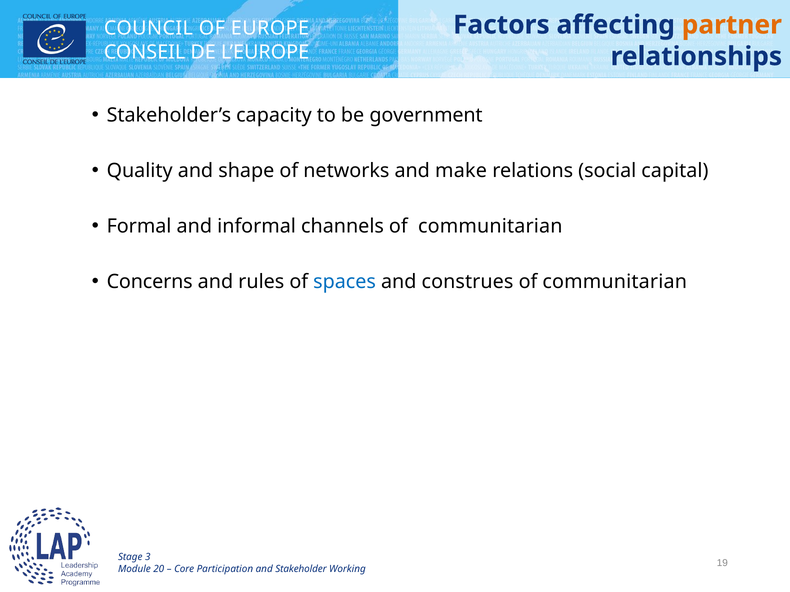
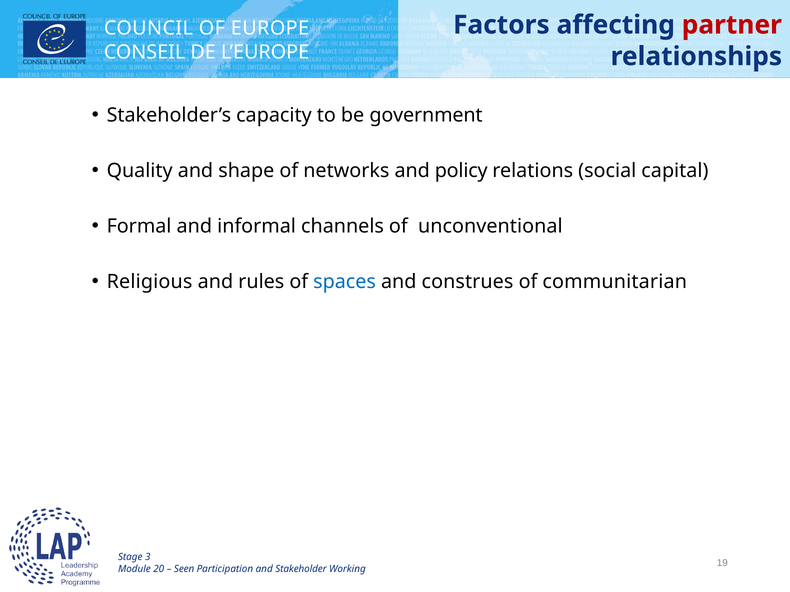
partner colour: orange -> red
make: make -> policy
channels of communitarian: communitarian -> unconventional
Concerns: Concerns -> Religious
Core: Core -> Seen
